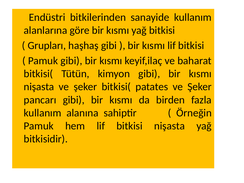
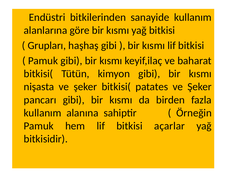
bitkisi nişasta: nişasta -> açarlar
